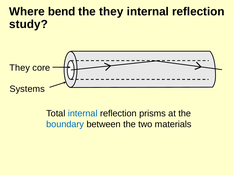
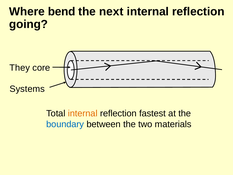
the they: they -> next
study: study -> going
internal at (83, 113) colour: blue -> orange
prisms: prisms -> fastest
